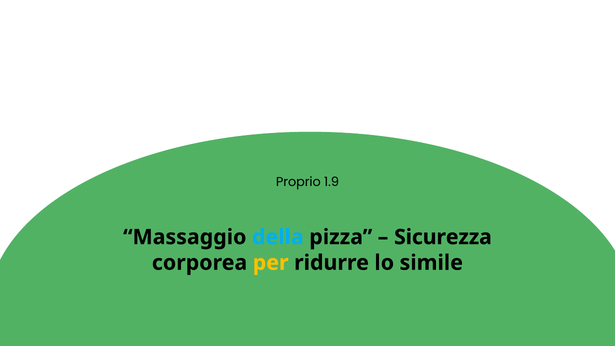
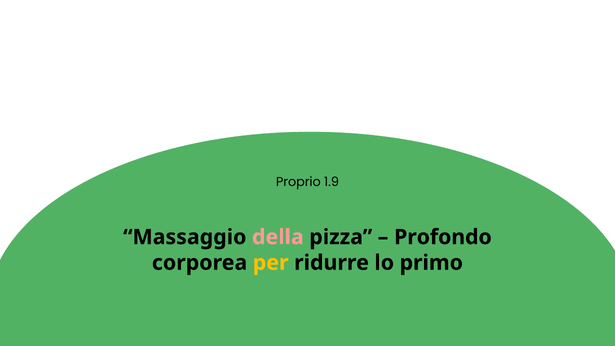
della colour: light blue -> pink
Sicurezza: Sicurezza -> Profondo
simile: simile -> primo
